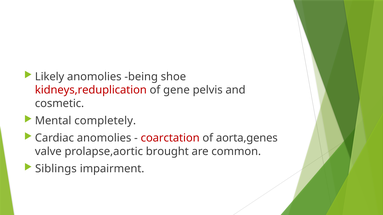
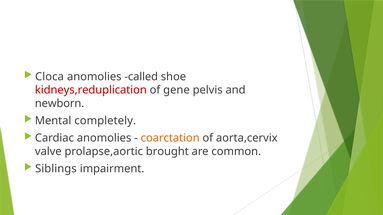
Likely: Likely -> Cloca
being: being -> called
cosmetic: cosmetic -> newborn
coarctation colour: red -> orange
aorta,genes: aorta,genes -> aorta,cervix
